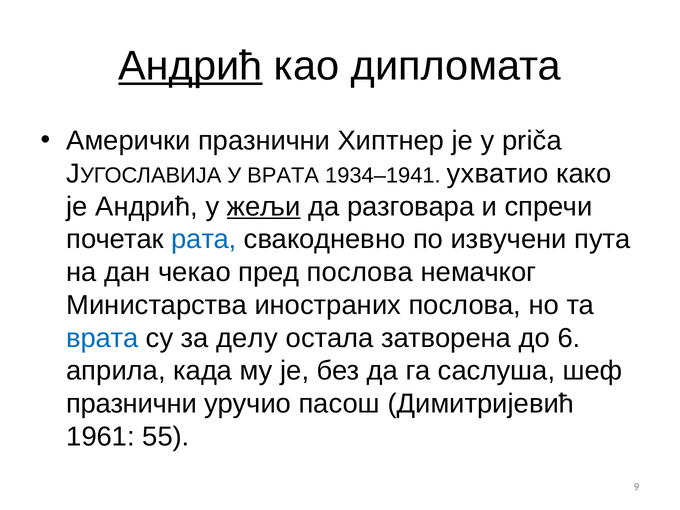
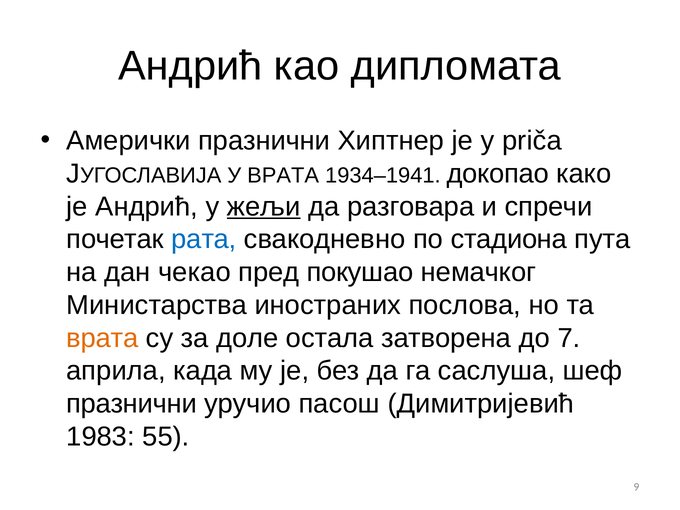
Андрић at (190, 66) underline: present -> none
ухватио: ухватио -> докопао
извучени: извучени -> стадиона
пред послова: послова -> покушао
врата at (102, 338) colour: blue -> orange
делу: делу -> доле
6: 6 -> 7
1961: 1961 -> 1983
